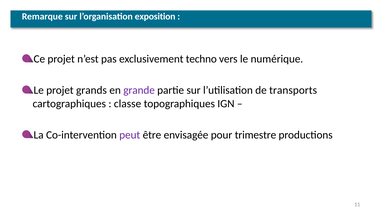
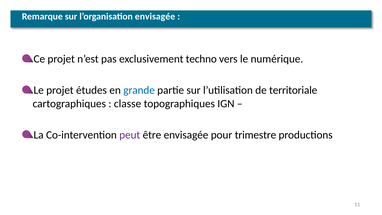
l’organisation exposition: exposition -> envisagée
grands: grands -> études
grande colour: purple -> blue
transports: transports -> territoriale
